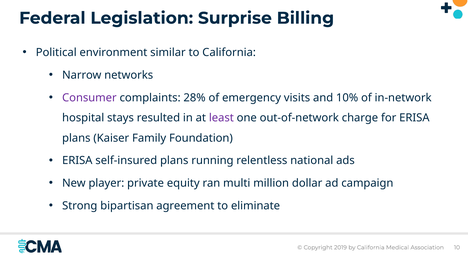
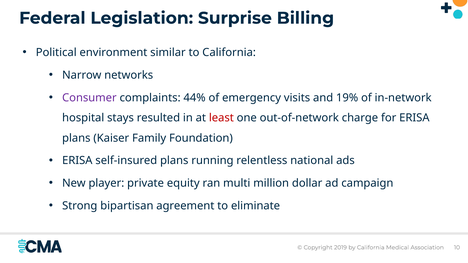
28%: 28% -> 44%
10%: 10% -> 19%
least colour: purple -> red
